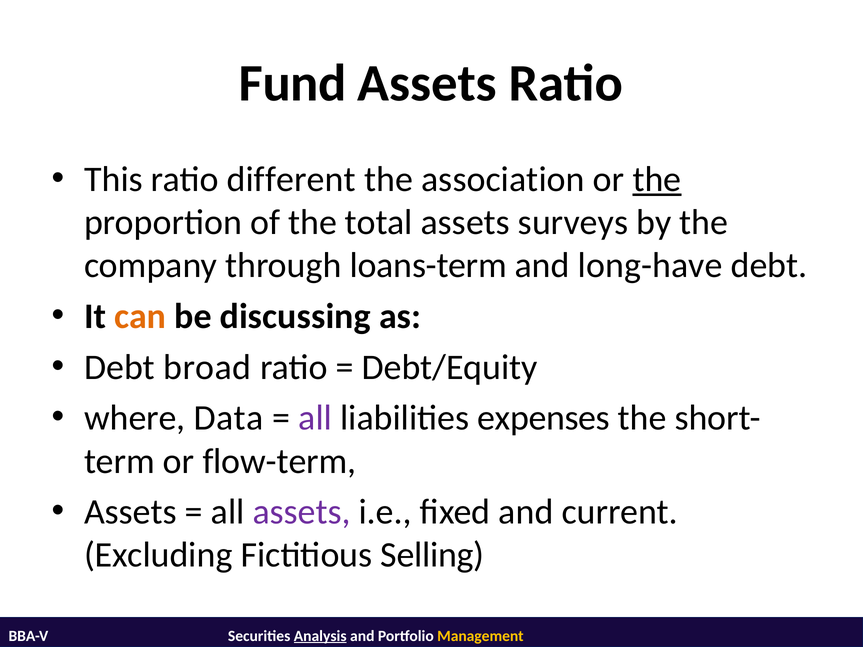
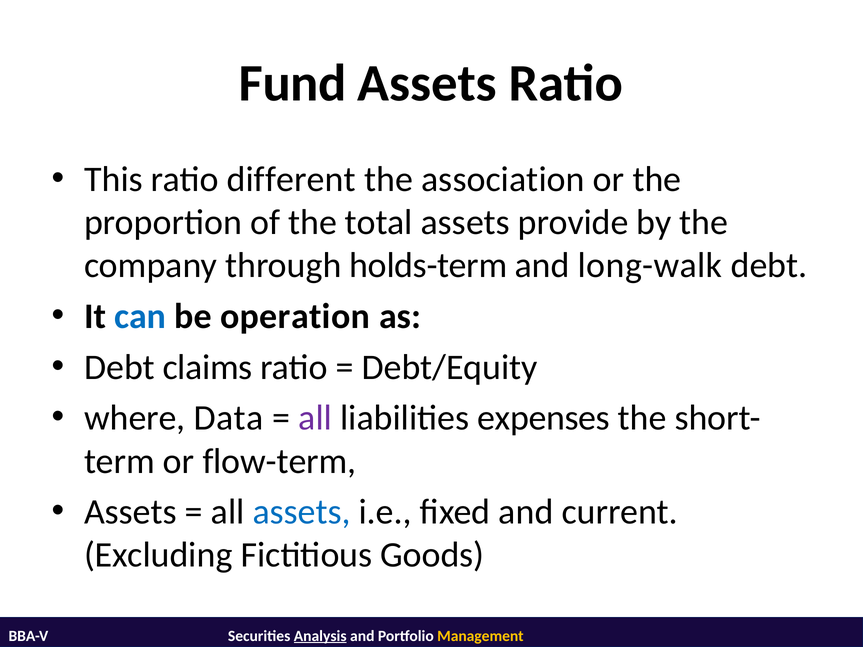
the at (657, 179) underline: present -> none
surveys: surveys -> provide
loans-term: loans-term -> holds-term
long-have: long-have -> long-walk
can colour: orange -> blue
discussing: discussing -> operation
broad: broad -> claims
assets at (302, 512) colour: purple -> blue
Selling: Selling -> Goods
